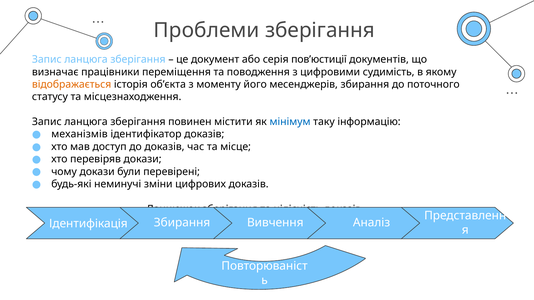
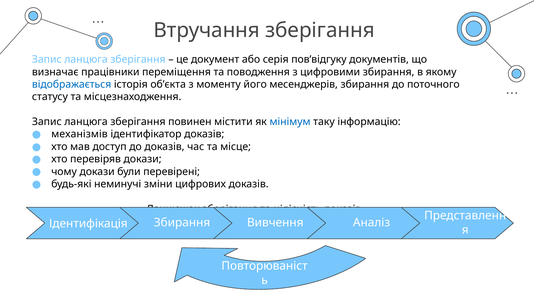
Проблеми: Проблеми -> Втручання
пов’юстиції: пов’юстиції -> пов’відгуку
цифровими судимість: судимість -> збирання
відображається colour: orange -> blue
